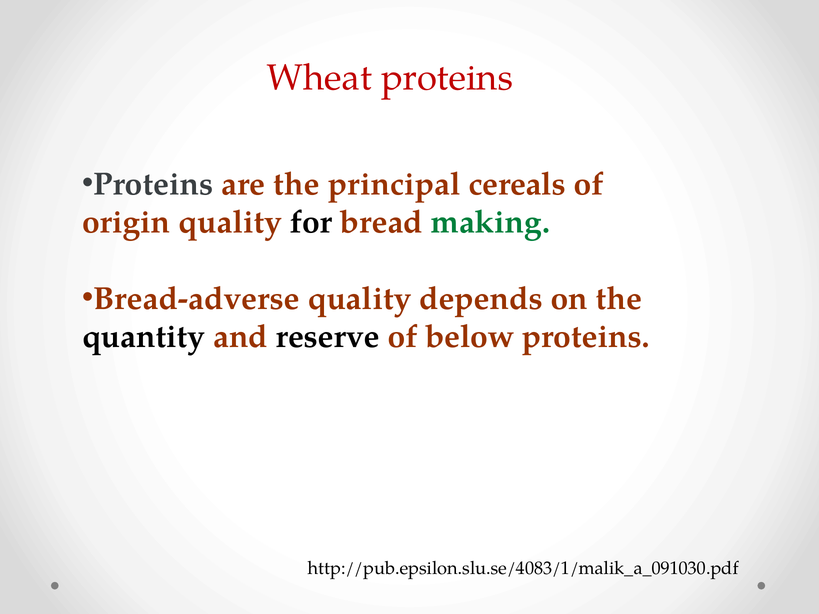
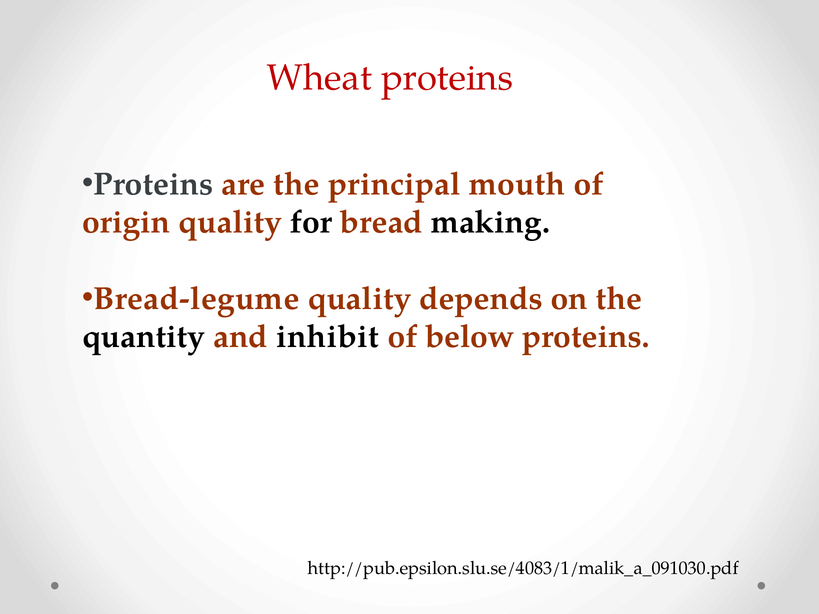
cereals: cereals -> mouth
making colour: green -> black
Bread-adverse: Bread-adverse -> Bread-legume
reserve: reserve -> inhibit
